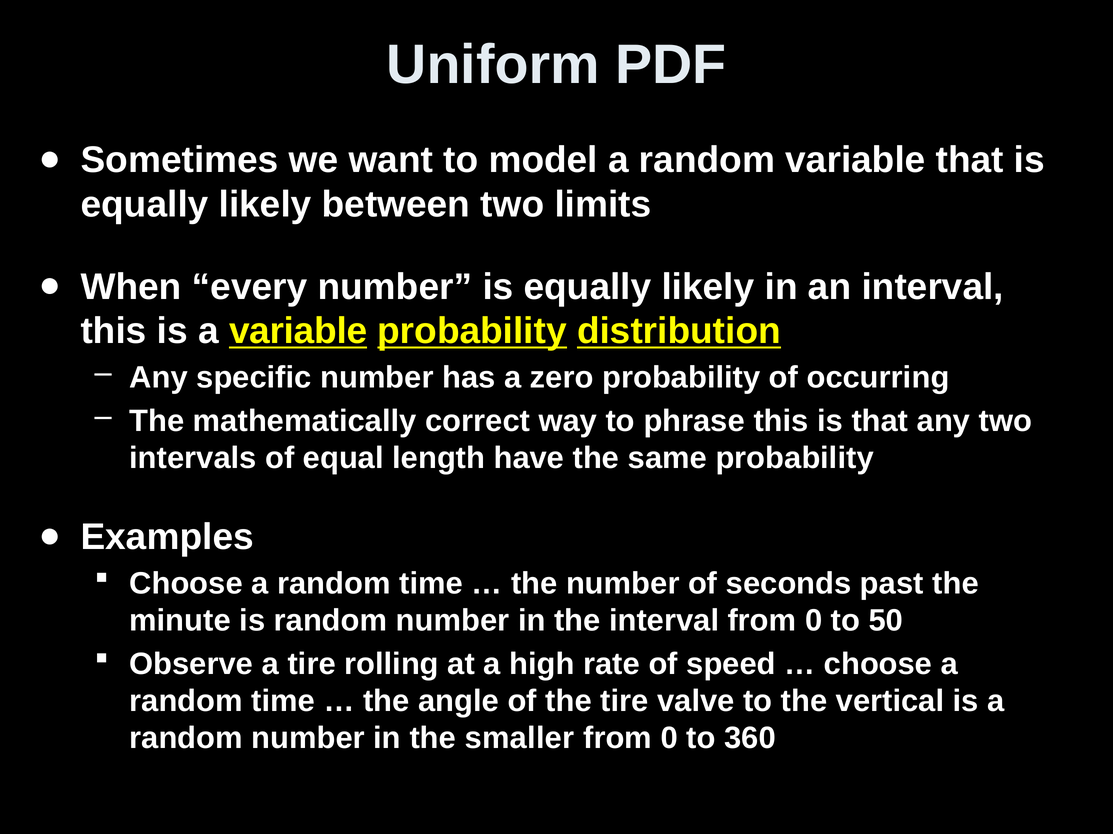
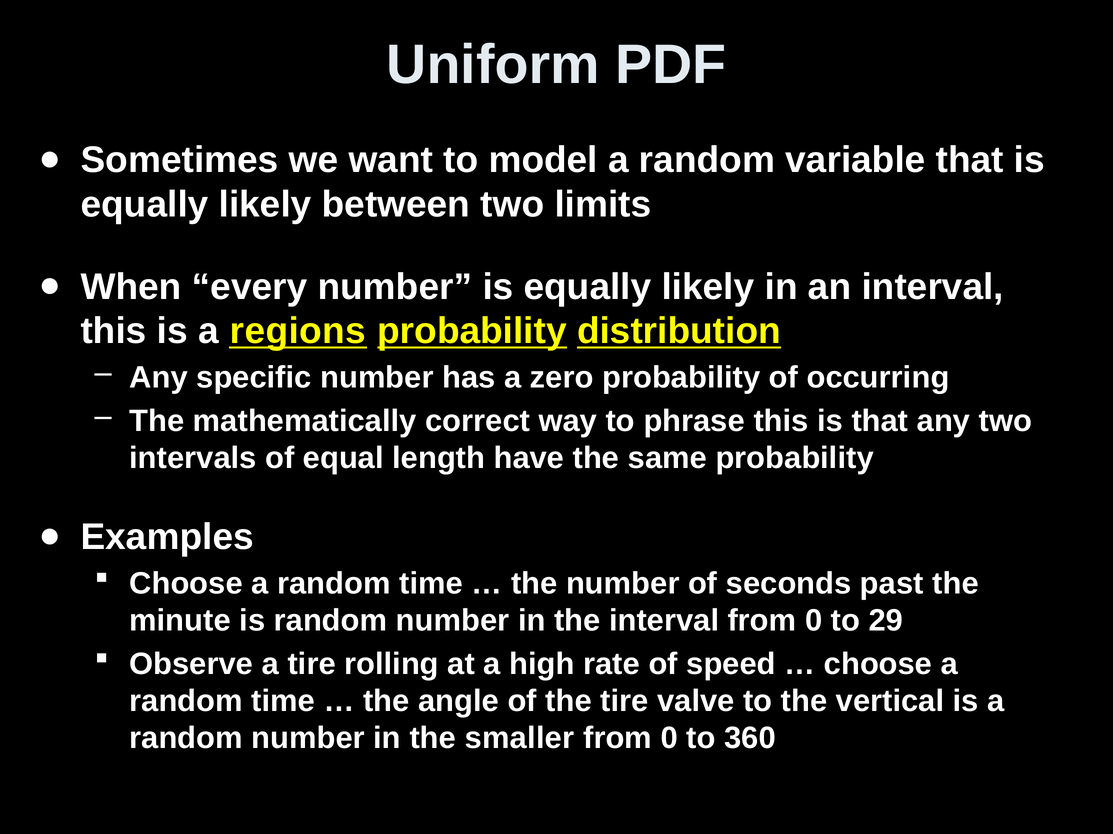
a variable: variable -> regions
50: 50 -> 29
